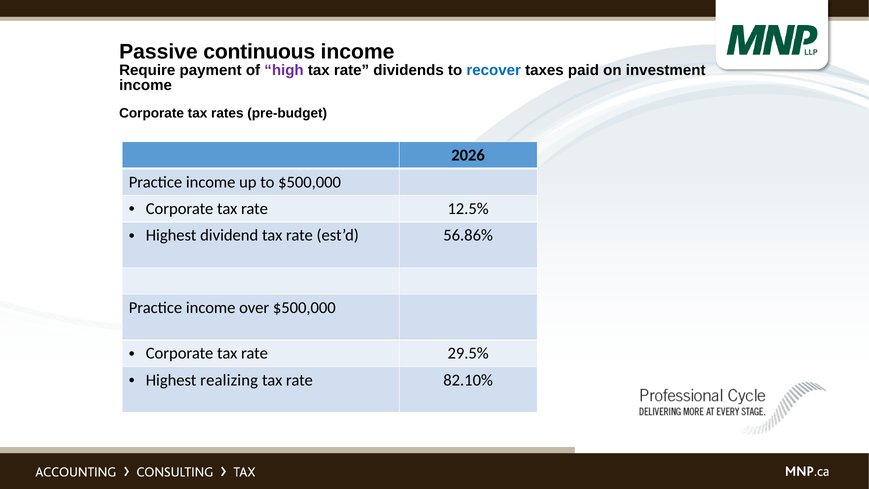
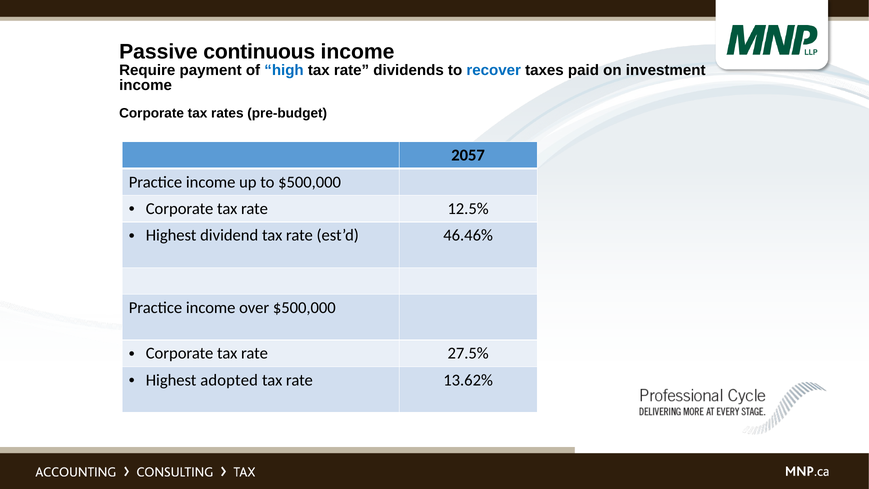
high colour: purple -> blue
2026: 2026 -> 2057
56.86%: 56.86% -> 46.46%
29.5%: 29.5% -> 27.5%
realizing: realizing -> adopted
82.10%: 82.10% -> 13.62%
